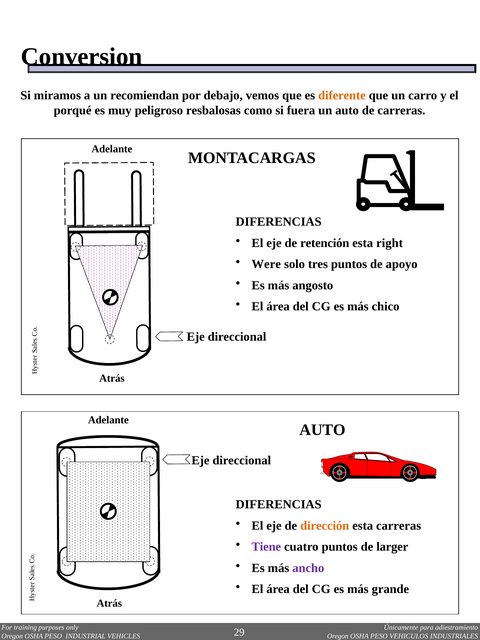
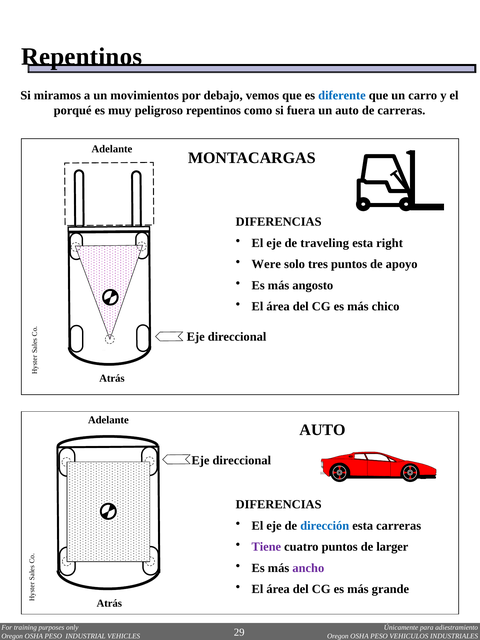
Conversion at (82, 56): Conversion -> Repentinos
recomiendan: recomiendan -> movimientos
diferente colour: orange -> blue
peligroso resbalosas: resbalosas -> repentinos
retención: retención -> traveling
dirección colour: orange -> blue
